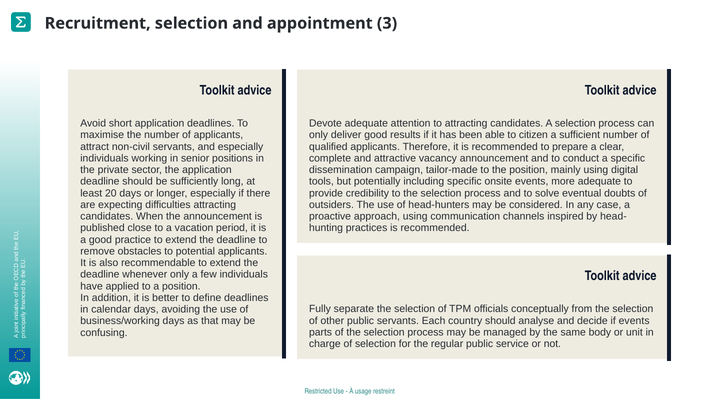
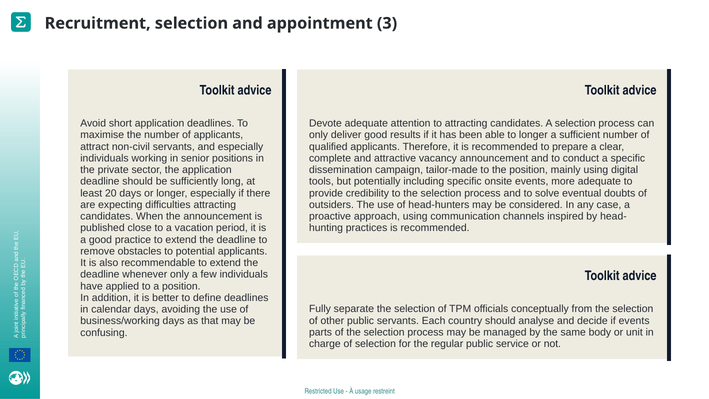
to citizen: citizen -> longer
